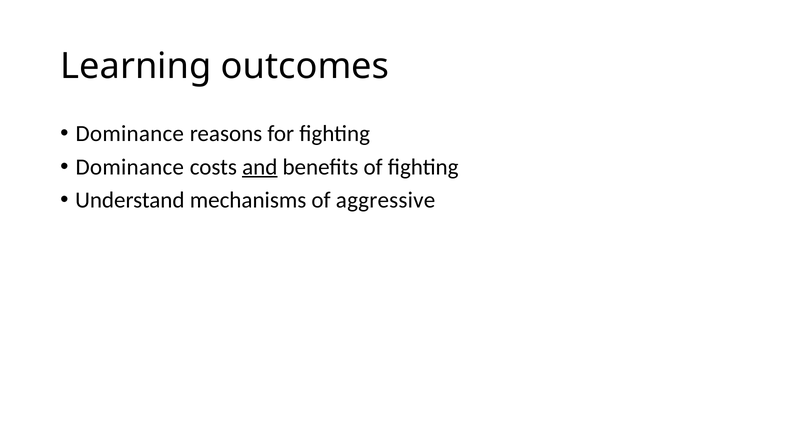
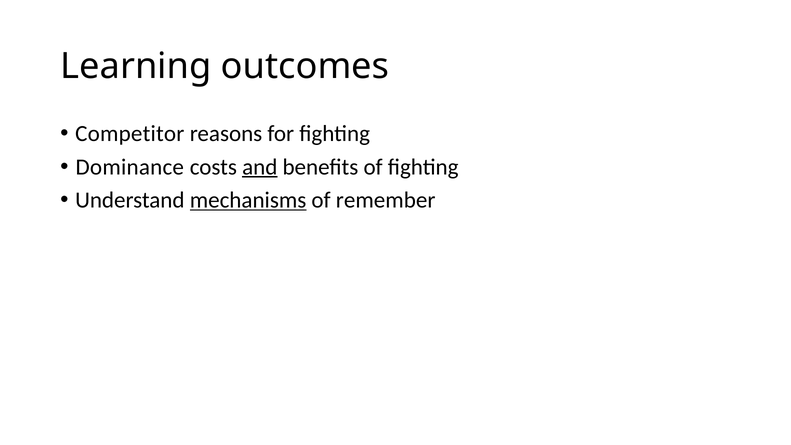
Dominance at (130, 134): Dominance -> Competitor
mechanisms underline: none -> present
aggressive: aggressive -> remember
